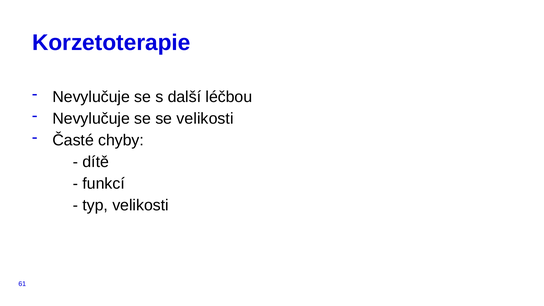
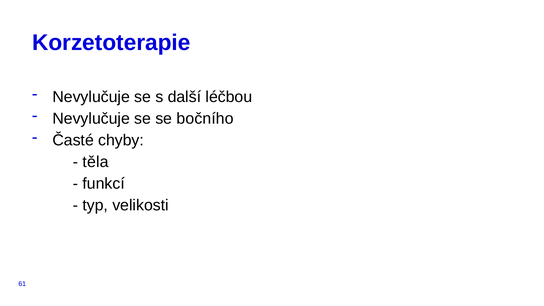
se velikosti: velikosti -> bočního
dítě: dítě -> těla
